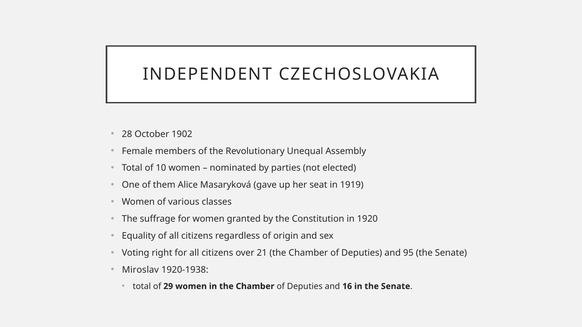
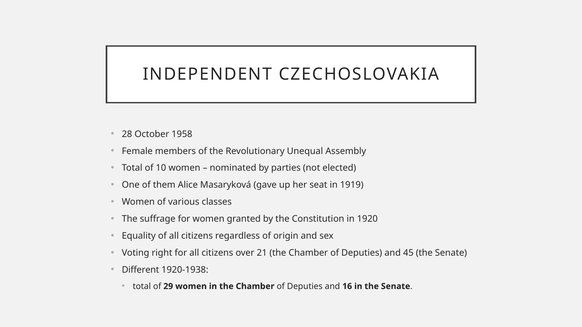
1902: 1902 -> 1958
95: 95 -> 45
Miroslav: Miroslav -> Different
